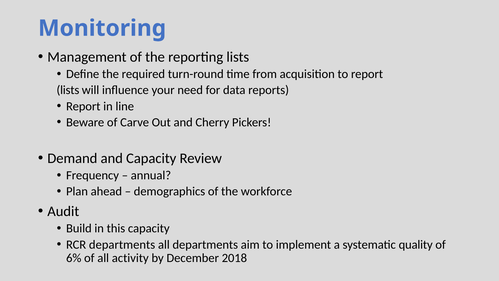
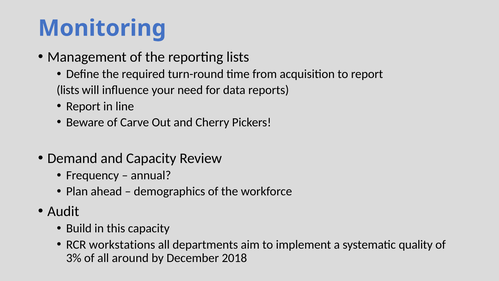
RCR departments: departments -> workstations
6%: 6% -> 3%
activity: activity -> around
